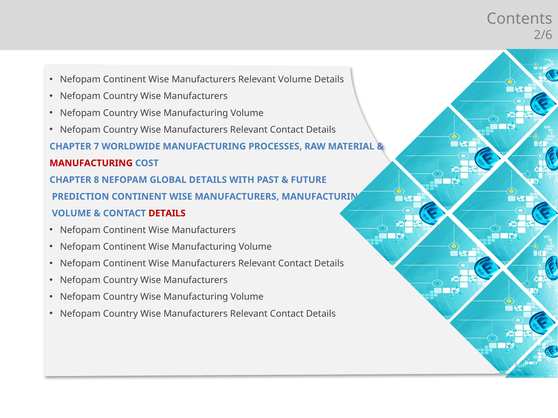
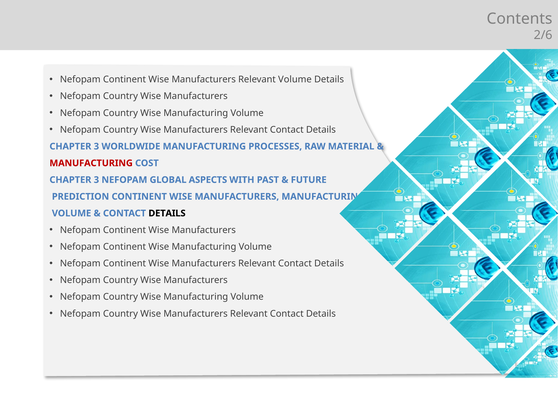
7 at (96, 147): 7 -> 3
8 at (96, 180): 8 -> 3
GLOBAL DETAILS: DETAILS -> ASPECTS
DETAILS at (167, 214) colour: red -> black
